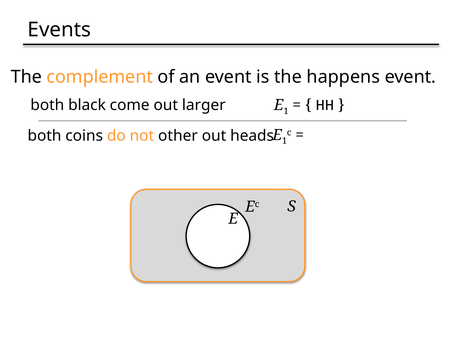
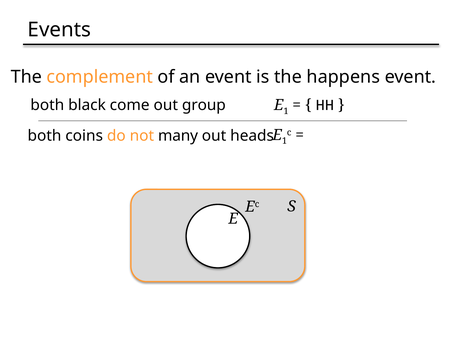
larger: larger -> group
other: other -> many
